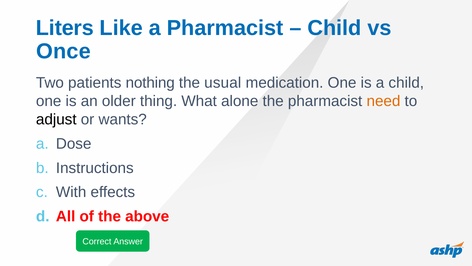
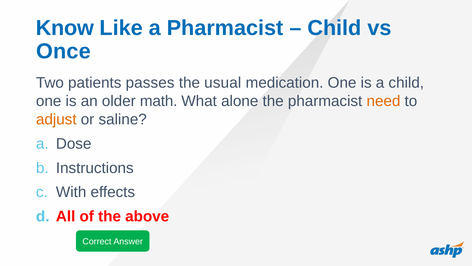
Liters: Liters -> Know
nothing: nothing -> passes
thing: thing -> math
adjust colour: black -> orange
wants: wants -> saline
